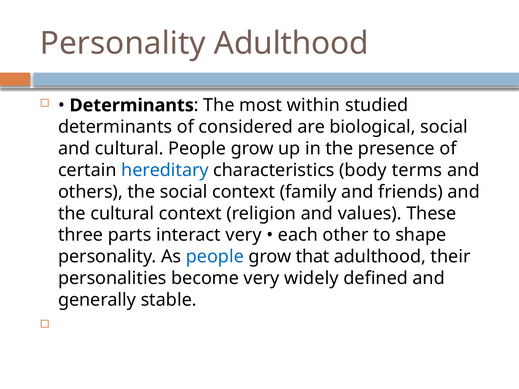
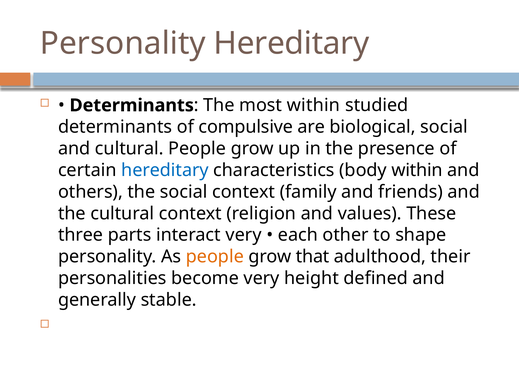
Personality Adulthood: Adulthood -> Hereditary
considered: considered -> compulsive
body terms: terms -> within
people at (215, 257) colour: blue -> orange
widely: widely -> height
